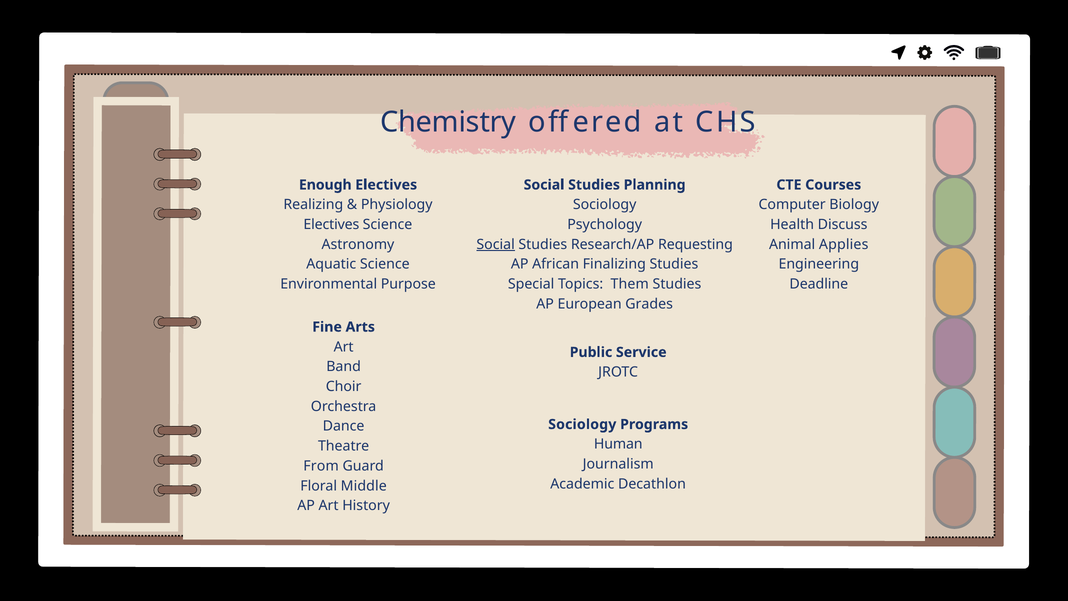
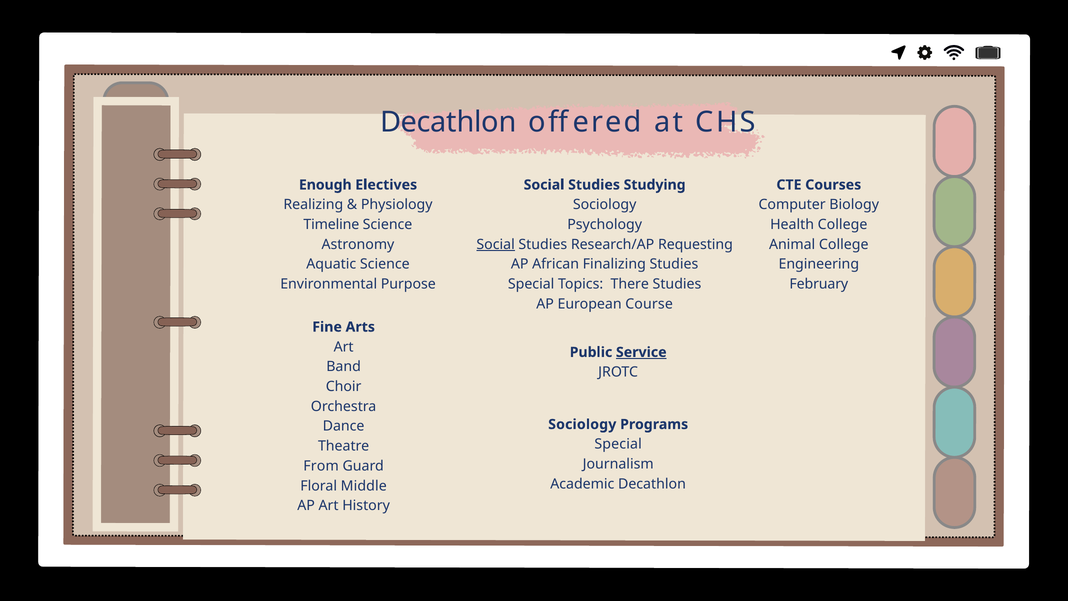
Chemistry at (448, 122): Chemistry -> Decathlon
Planning: Planning -> Studying
Electives at (331, 224): Electives -> Timeline
Health Discuss: Discuss -> College
Animal Applies: Applies -> College
Them: Them -> There
Deadline: Deadline -> February
Grades: Grades -> Course
Service underline: none -> present
Human at (618, 444): Human -> Special
